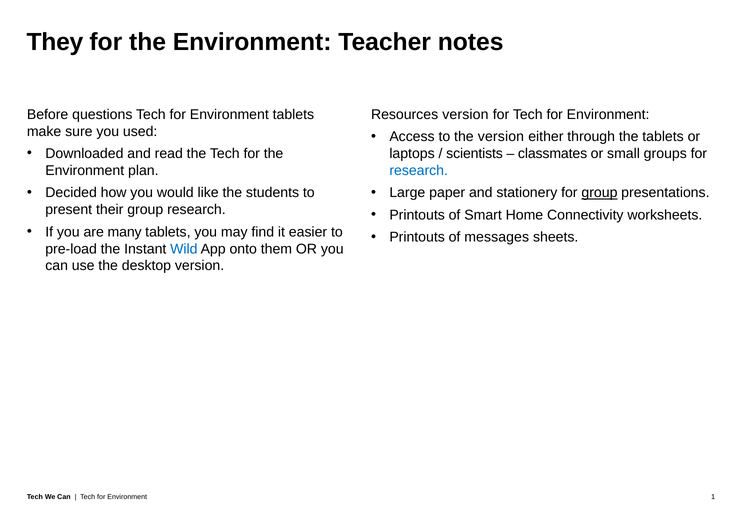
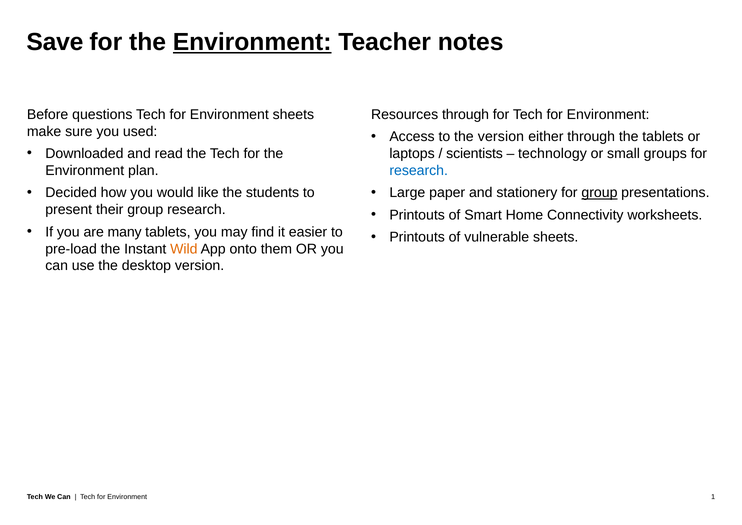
They: They -> Save
Environment at (252, 42) underline: none -> present
Environment tablets: tablets -> sheets
Resources version: version -> through
classmates: classmates -> technology
messages: messages -> vulnerable
Wild colour: blue -> orange
